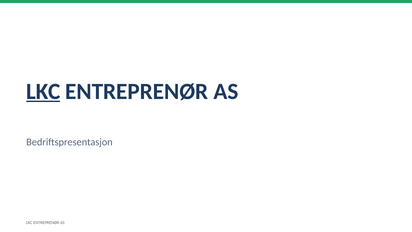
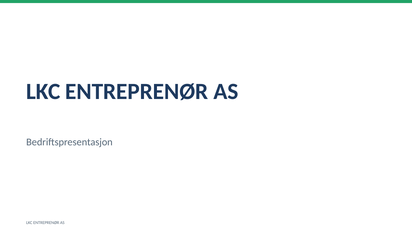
LKC at (43, 91) underline: present -> none
